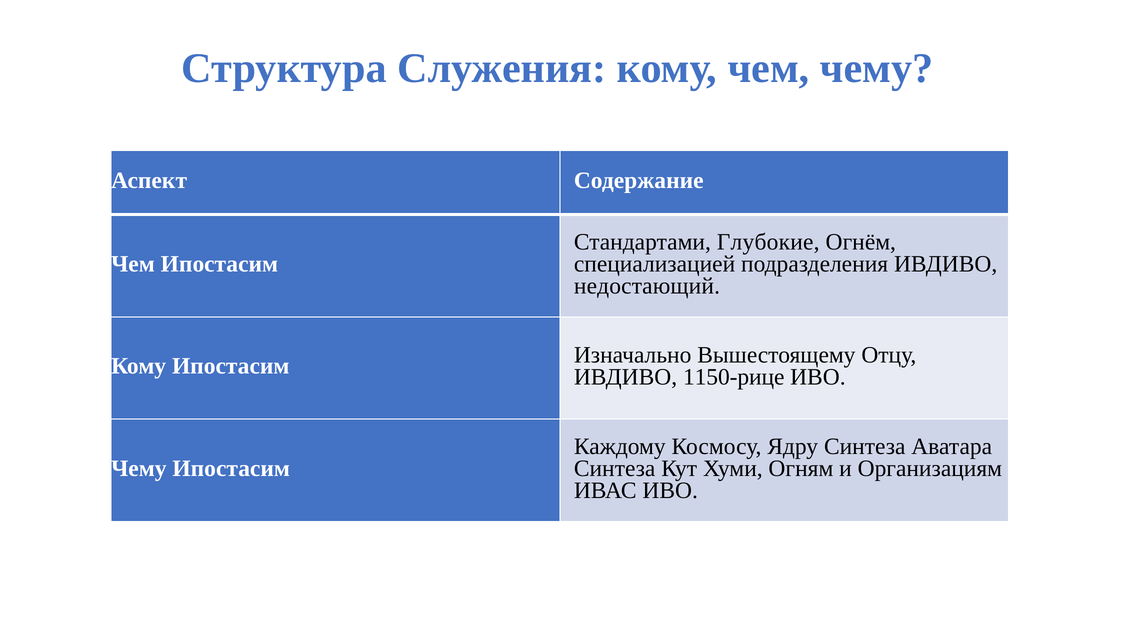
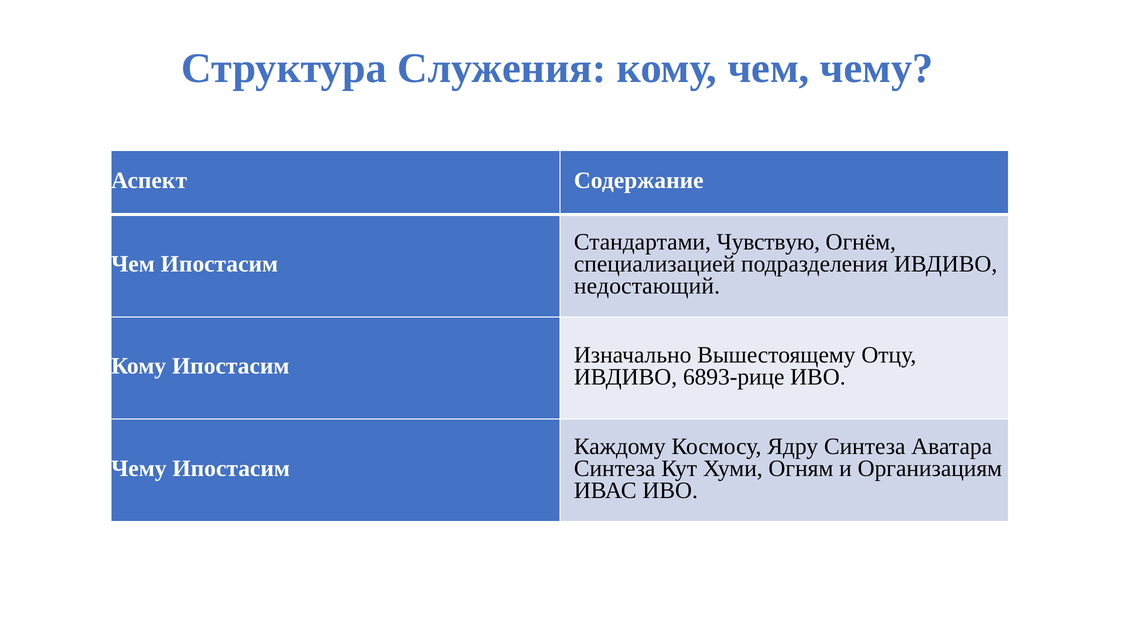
Глубокие: Глубокие -> Чувствую
1150-рице: 1150-рице -> 6893-рице
